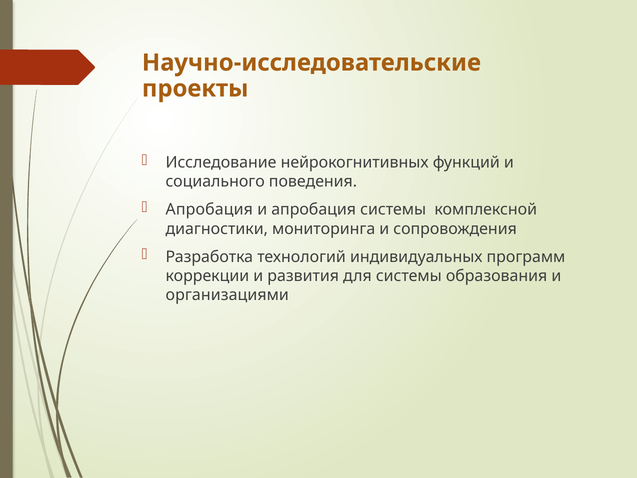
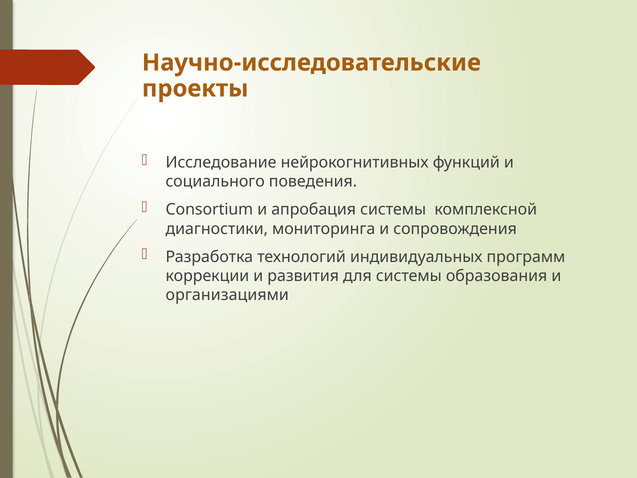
Апробация at (209, 210): Апробация -> Consortium
